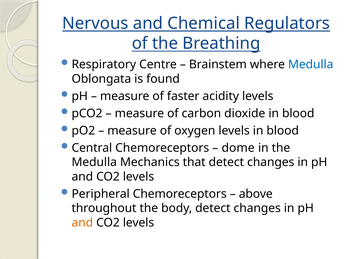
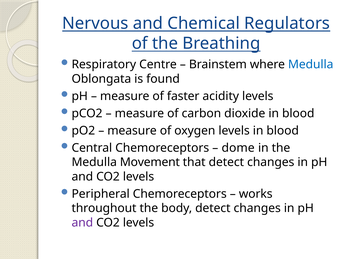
Mechanics: Mechanics -> Movement
above: above -> works
and at (82, 223) colour: orange -> purple
